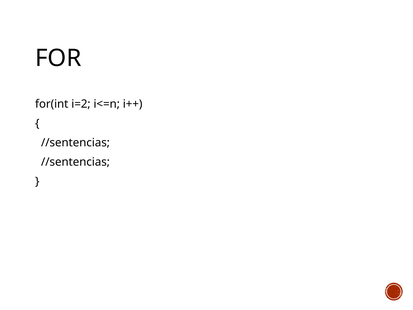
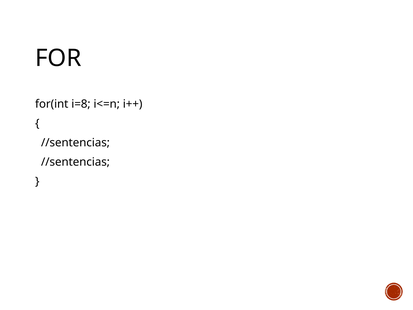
i=2: i=2 -> i=8
